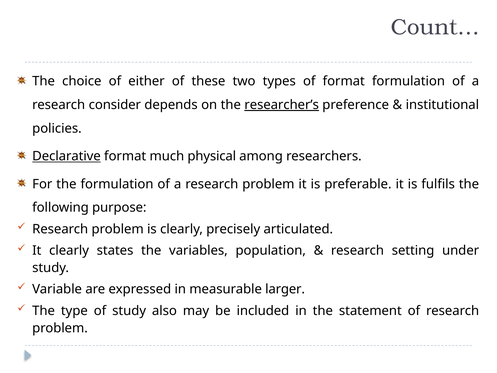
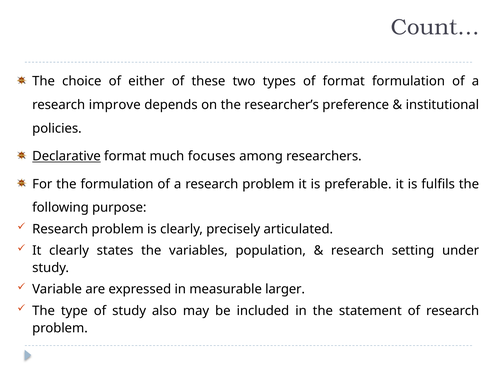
consider: consider -> improve
researcher’s underline: present -> none
physical: physical -> focuses
